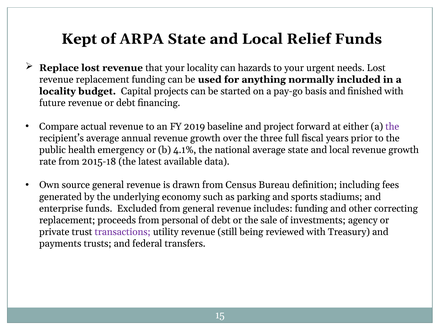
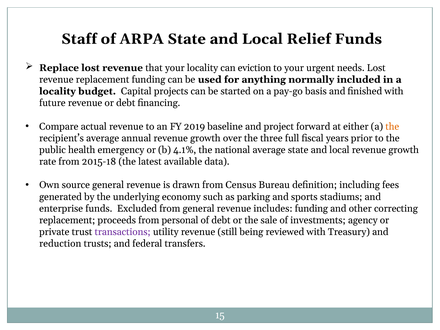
Kept: Kept -> Staff
hazards: hazards -> eviction
the at (392, 126) colour: purple -> orange
payments: payments -> reduction
